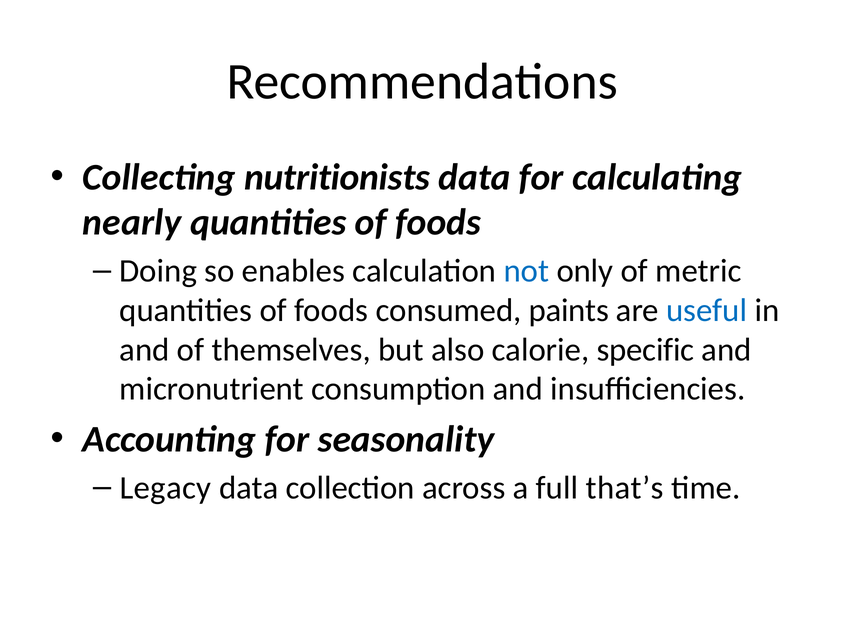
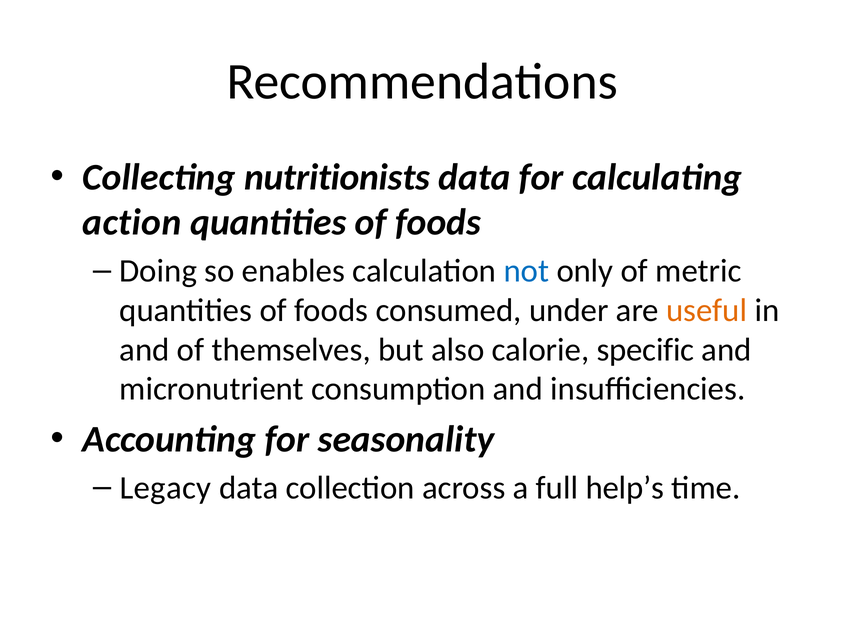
nearly: nearly -> action
paints: paints -> under
useful colour: blue -> orange
that’s: that’s -> help’s
